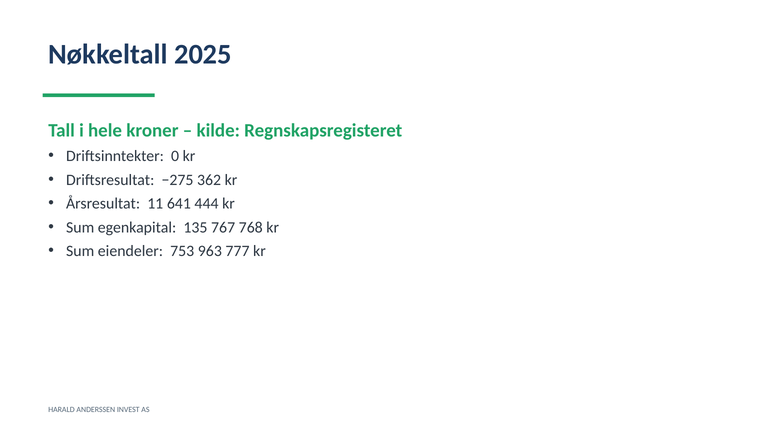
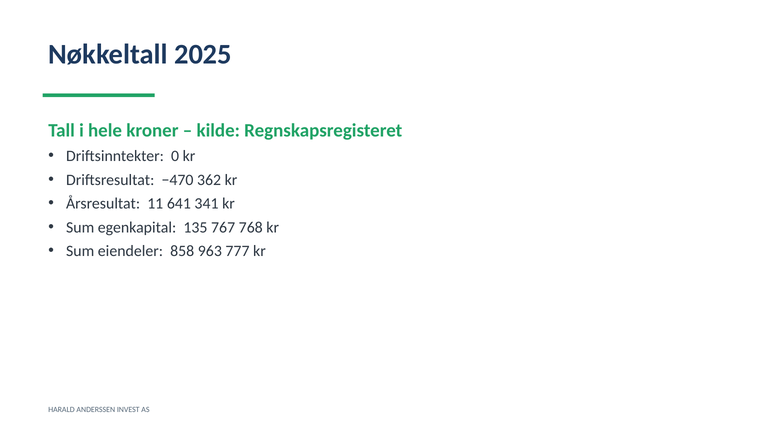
−275: −275 -> −470
444: 444 -> 341
753: 753 -> 858
